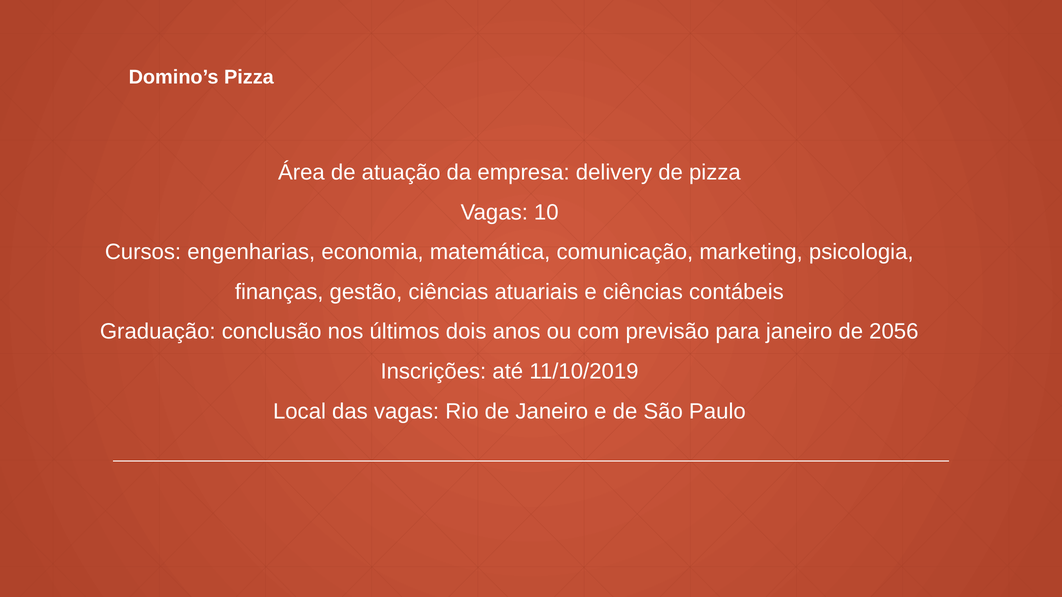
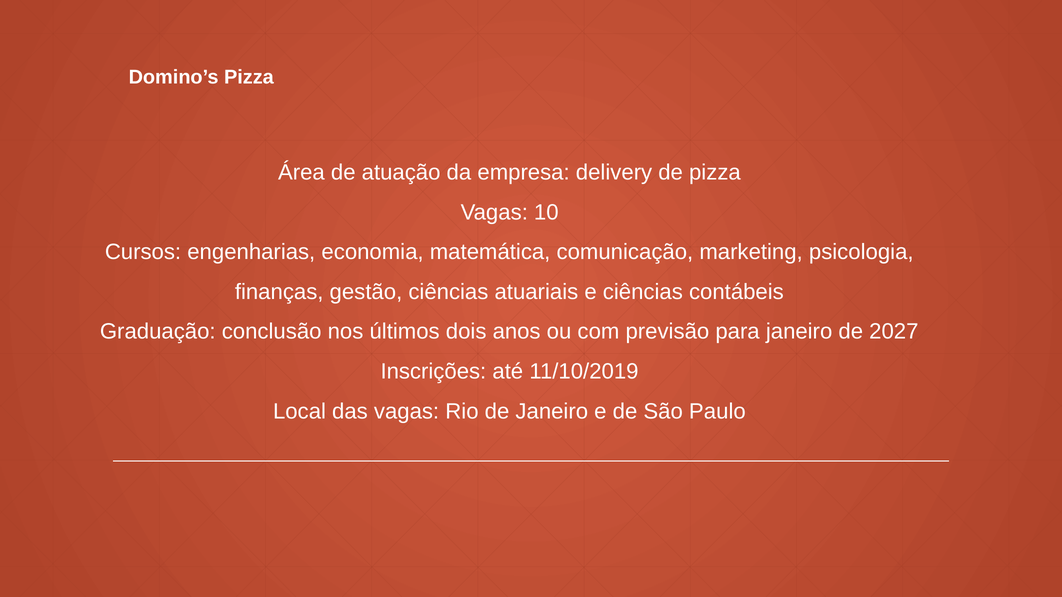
2056: 2056 -> 2027
